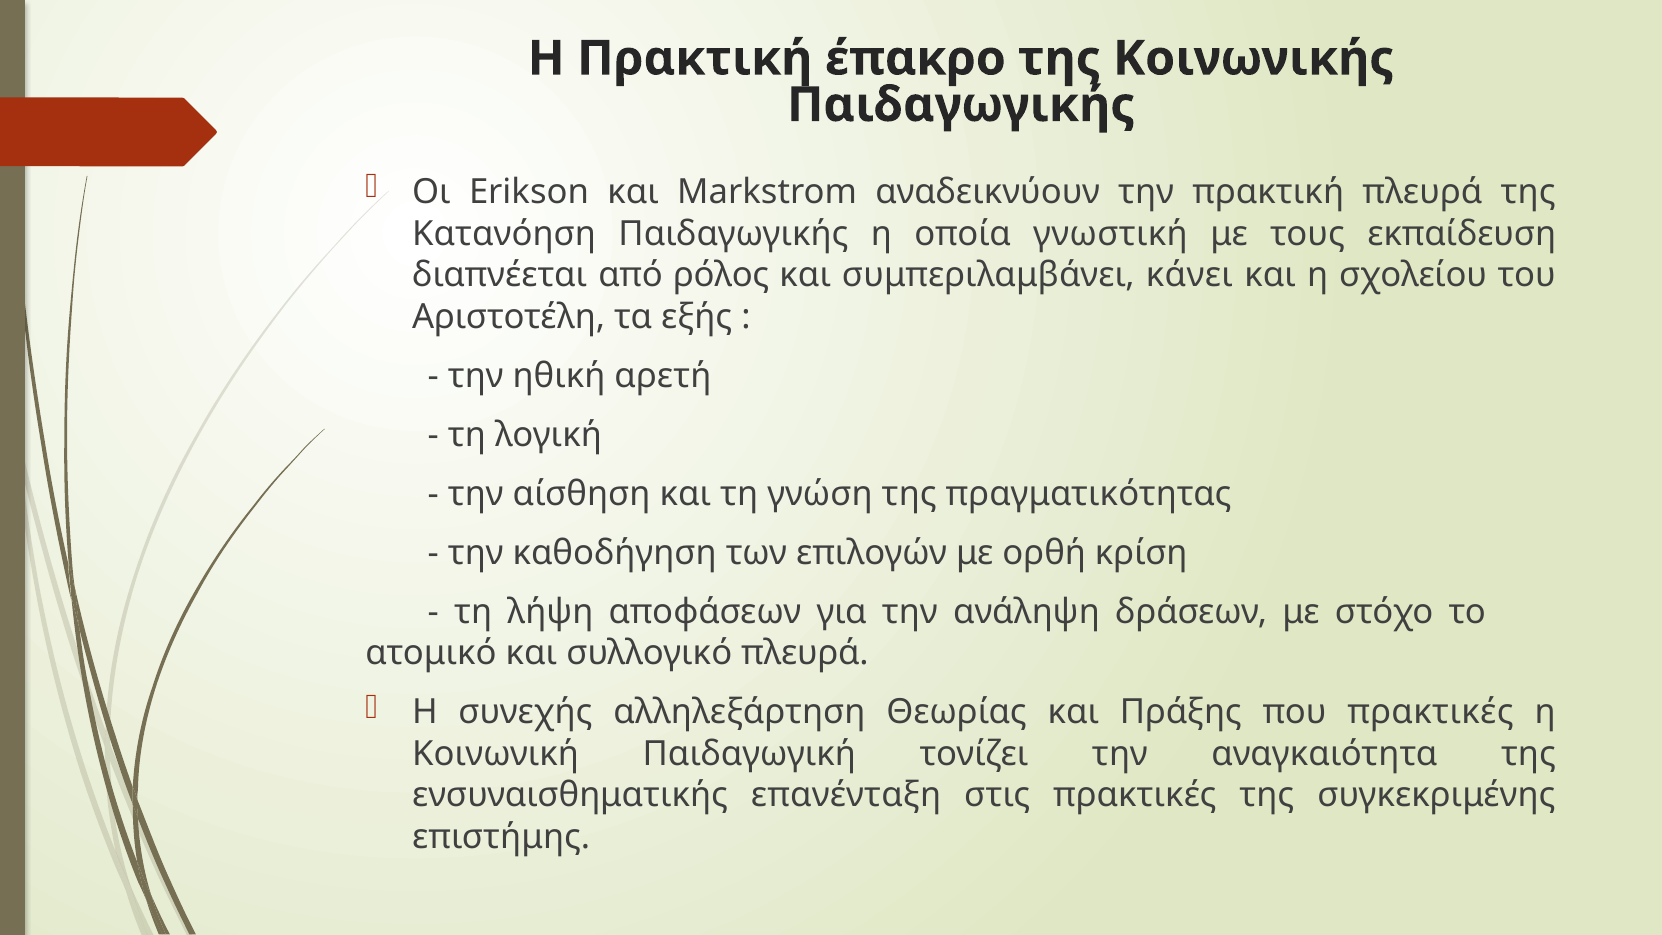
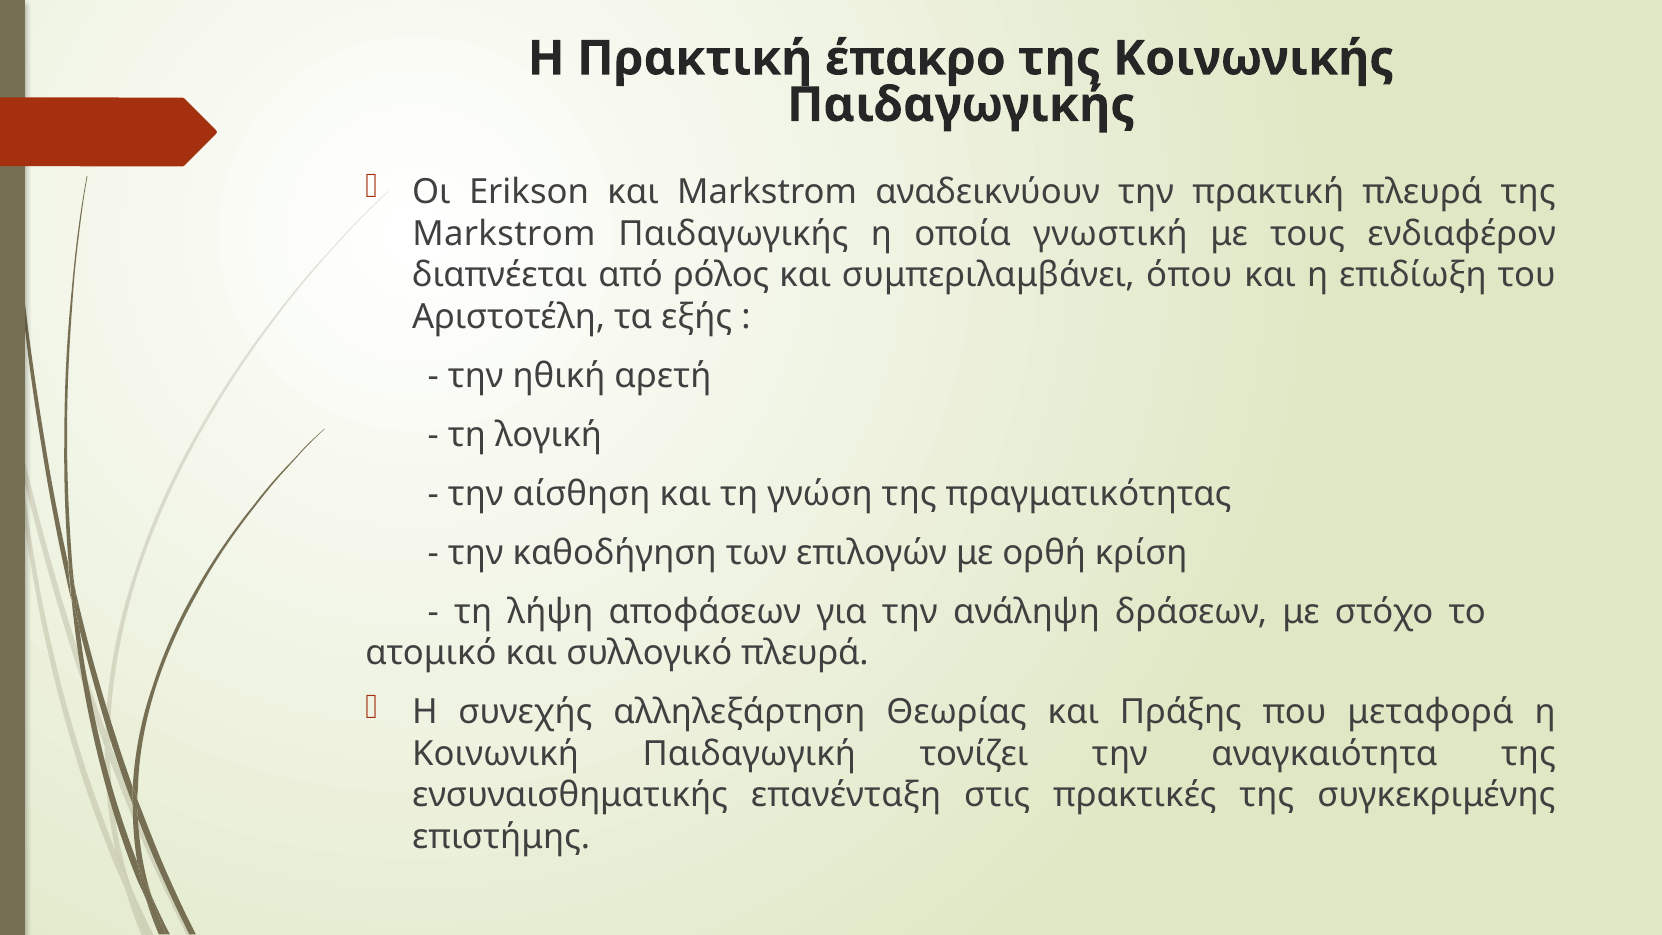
Κατανόηση at (504, 234): Κατανόηση -> Markstrom
εκπαίδευση: εκπαίδευση -> ενδιαφέρον
κάνει: κάνει -> όπου
σχολείου: σχολείου -> επιδίωξη
που πρακτικές: πρακτικές -> μεταφορά
